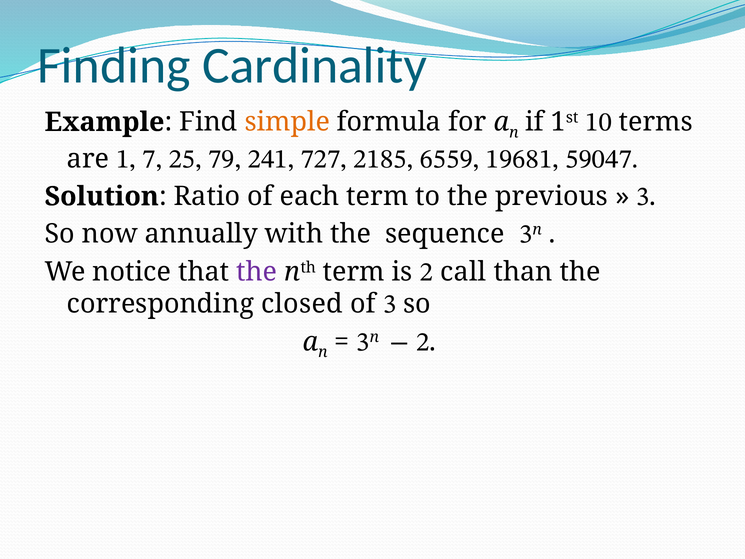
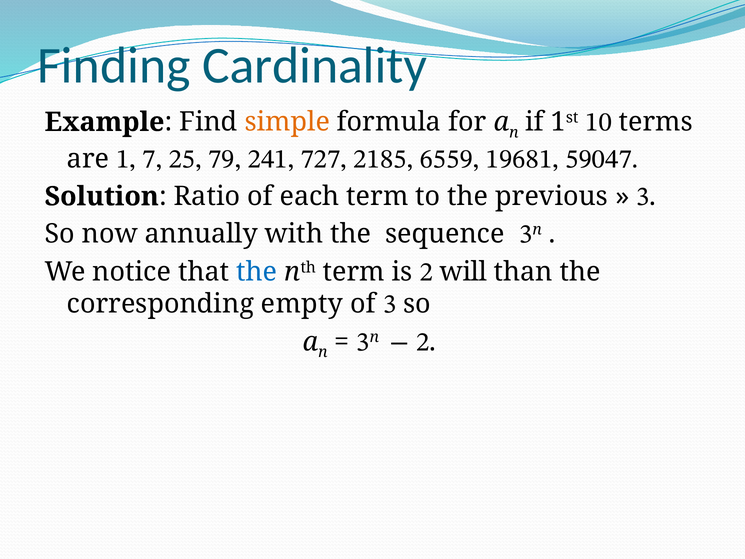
the at (257, 272) colour: purple -> blue
call: call -> will
closed: closed -> empty
